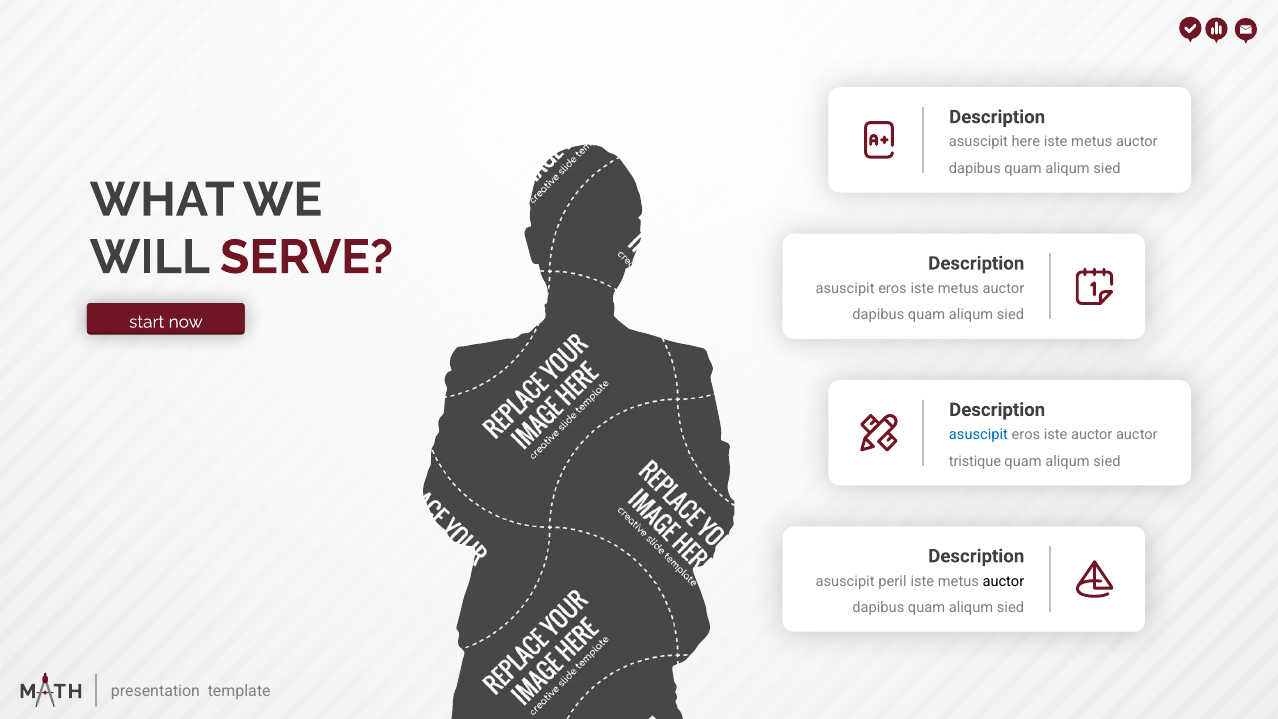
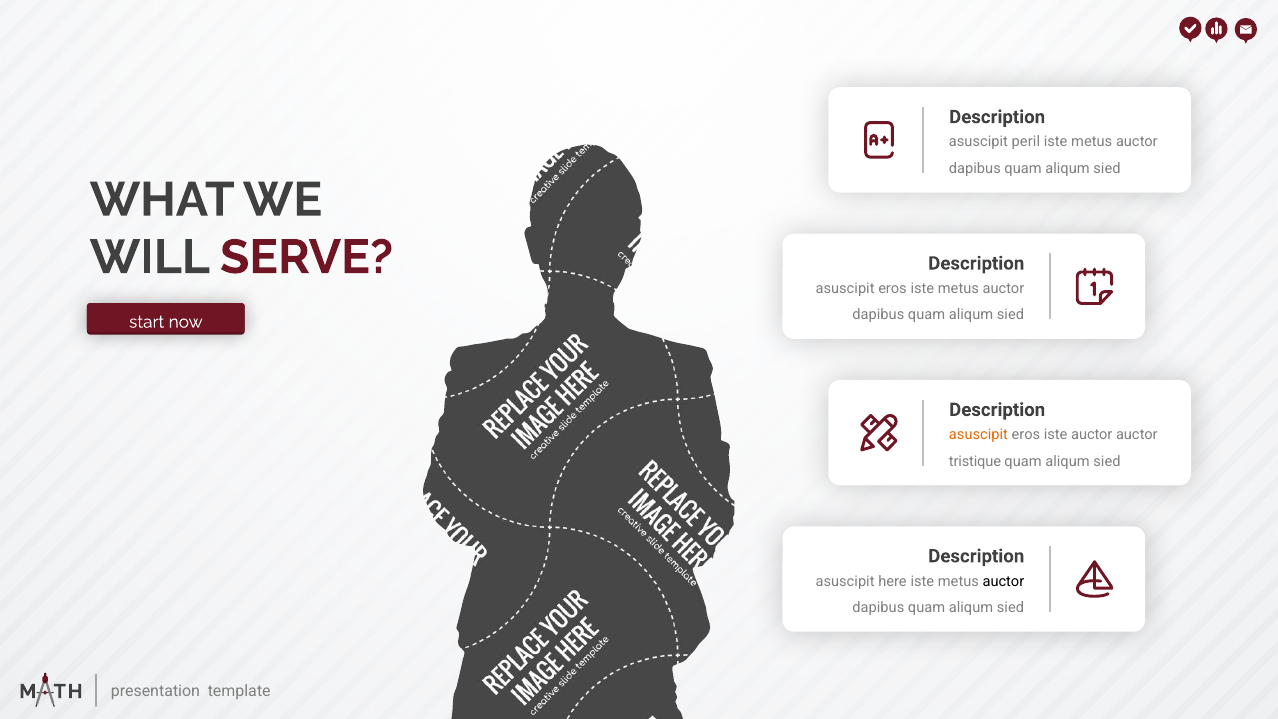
here: here -> peril
asuscipit at (978, 435) colour: blue -> orange
peril: peril -> here
